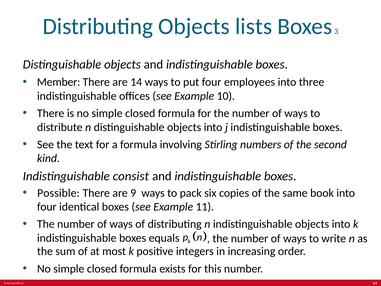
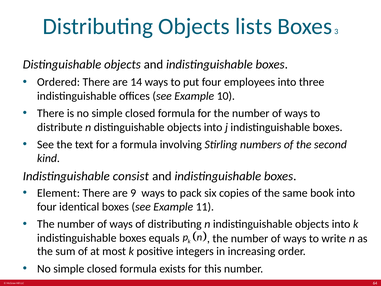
Member: Member -> Ordered
Possible: Possible -> Element
